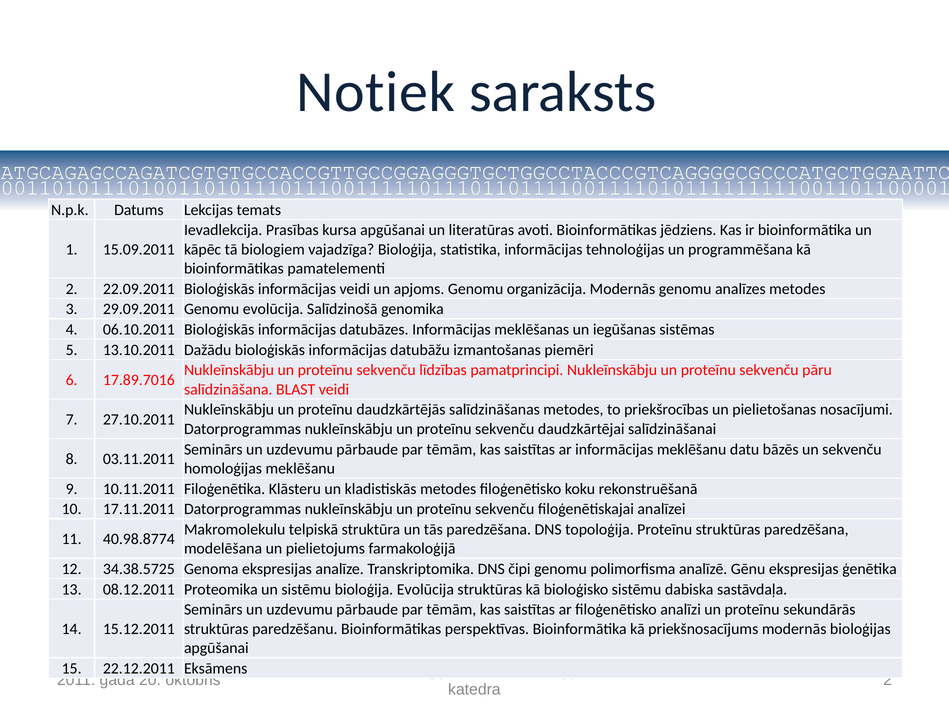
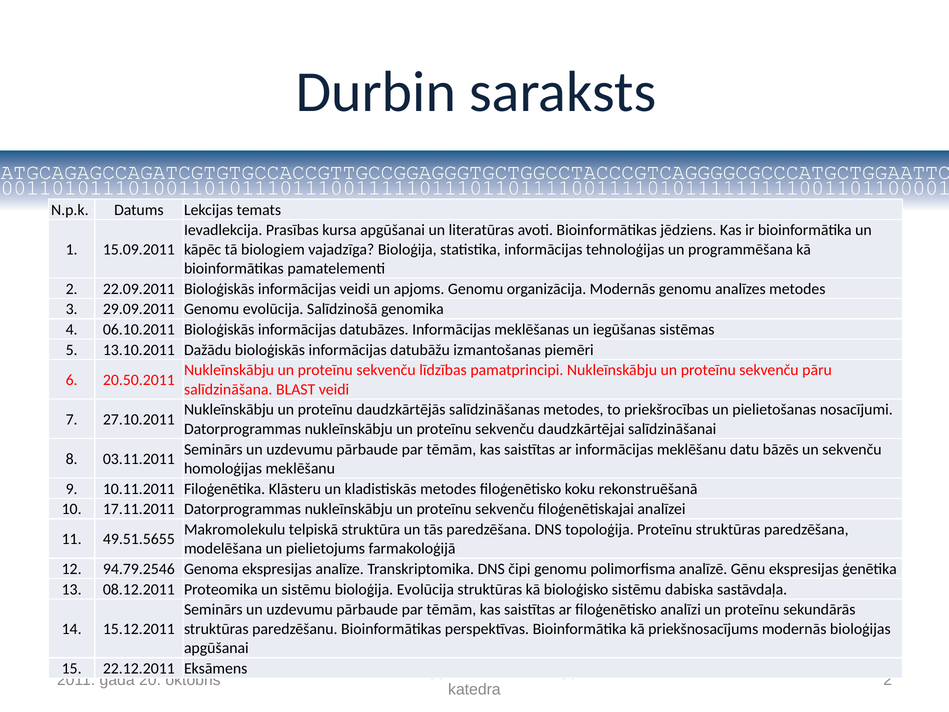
Notiek: Notiek -> Durbin
17.89.7016: 17.89.7016 -> 20.50.2011
40.98.8774: 40.98.8774 -> 49.51.5655
34.38.5725: 34.38.5725 -> 94.79.2546
